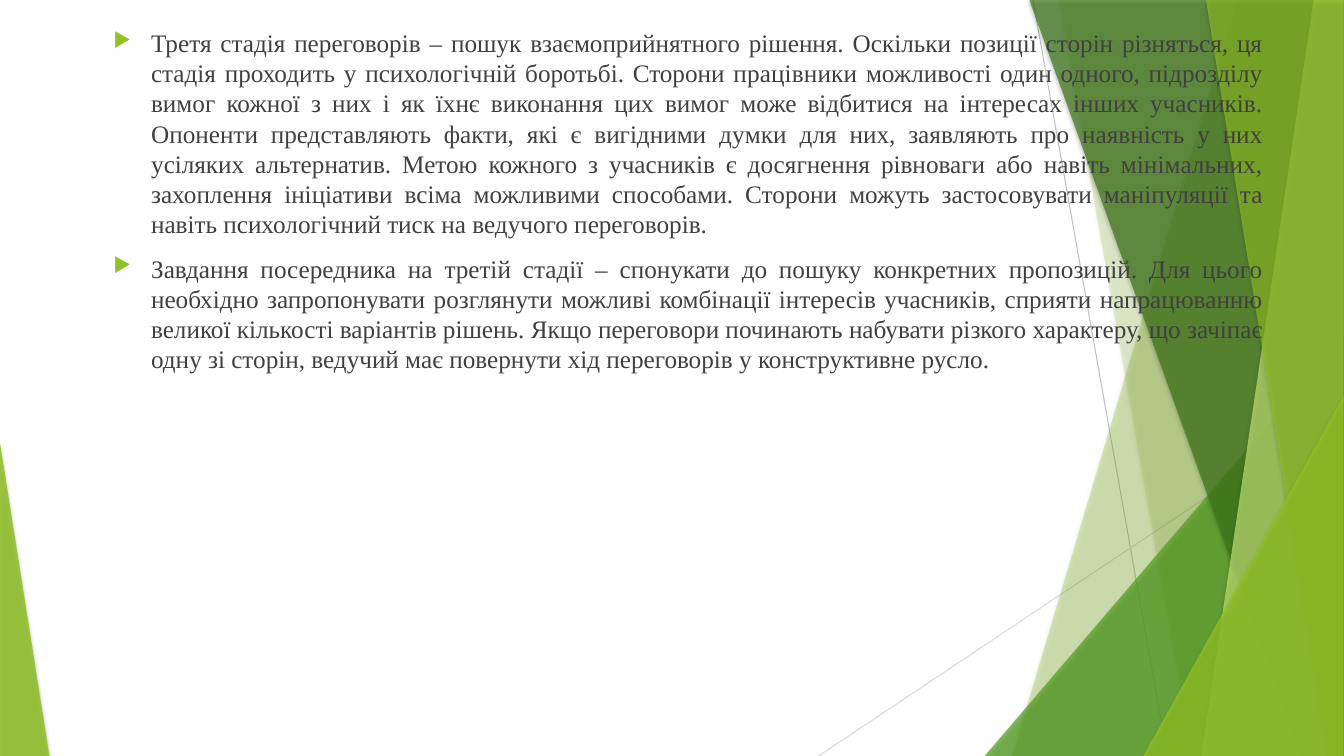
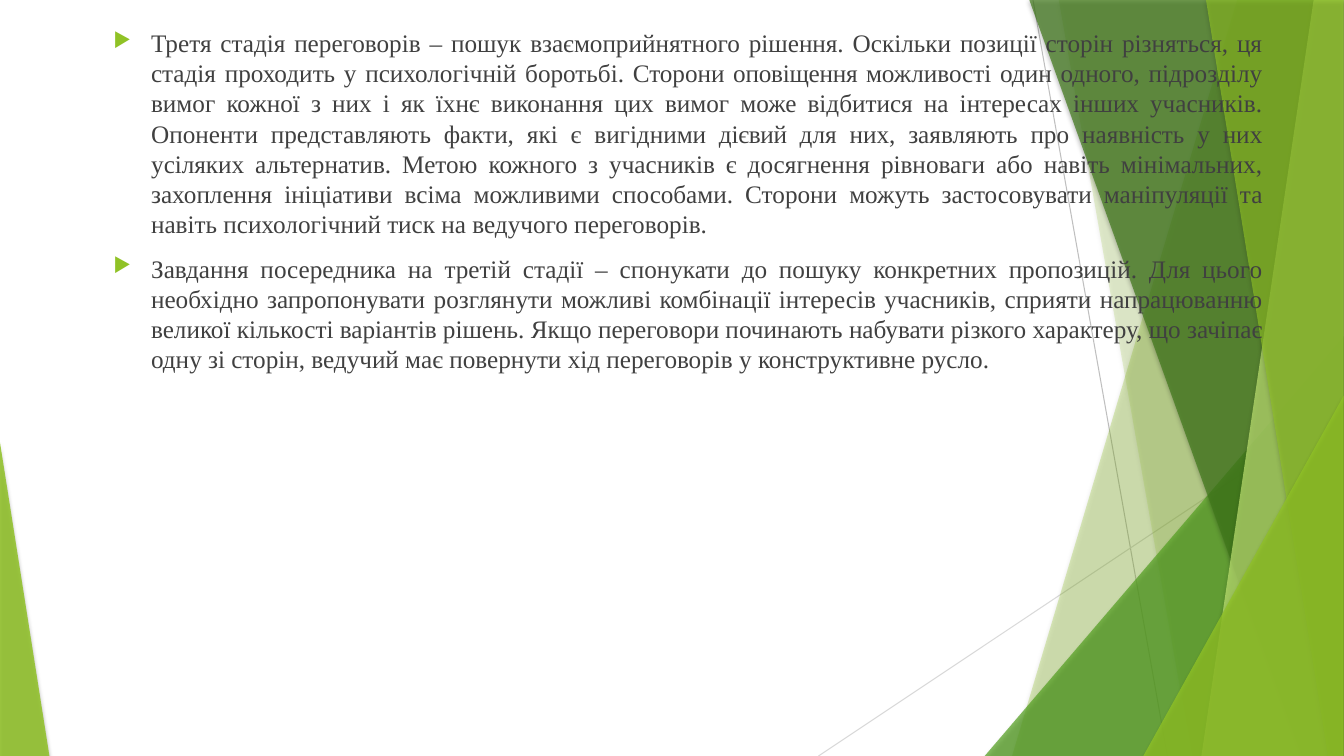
працівники: працівники -> оповіщення
думки: думки -> дієвий
